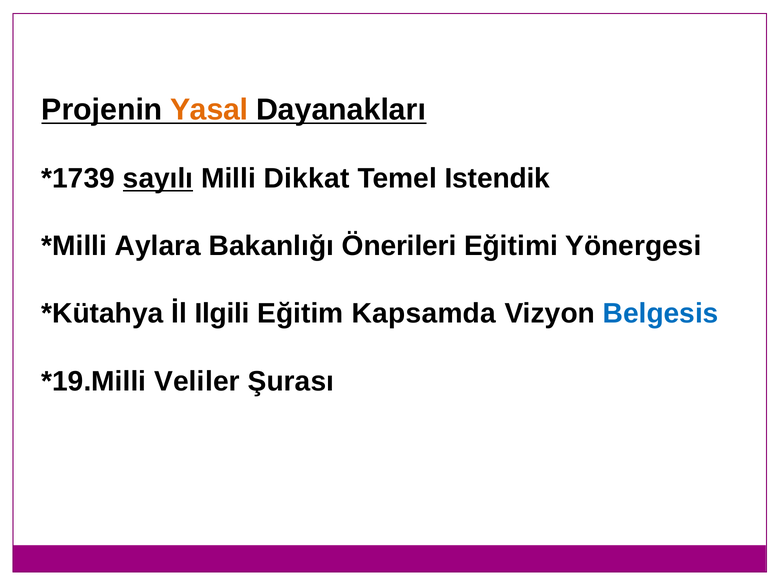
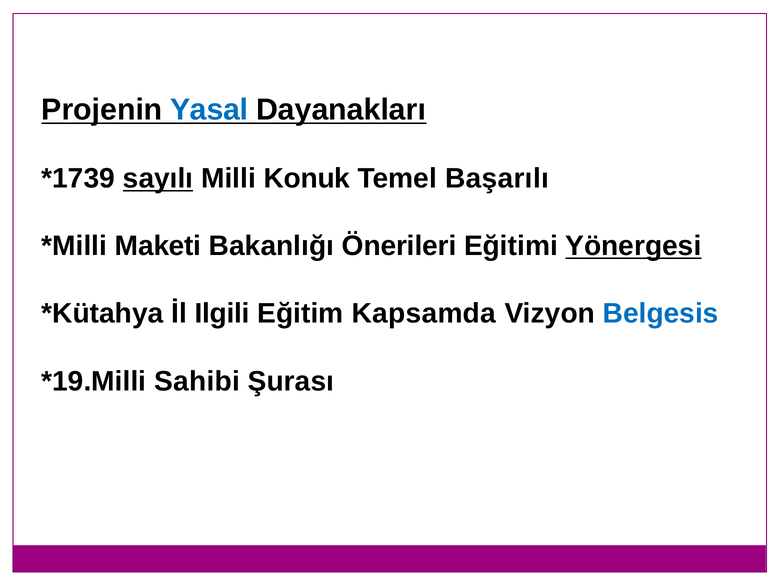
Yasal colour: orange -> blue
Dikkat: Dikkat -> Konuk
Istendik: Istendik -> Başarılı
Aylara: Aylara -> Maketi
Yönergesi underline: none -> present
Veliler: Veliler -> Sahibi
